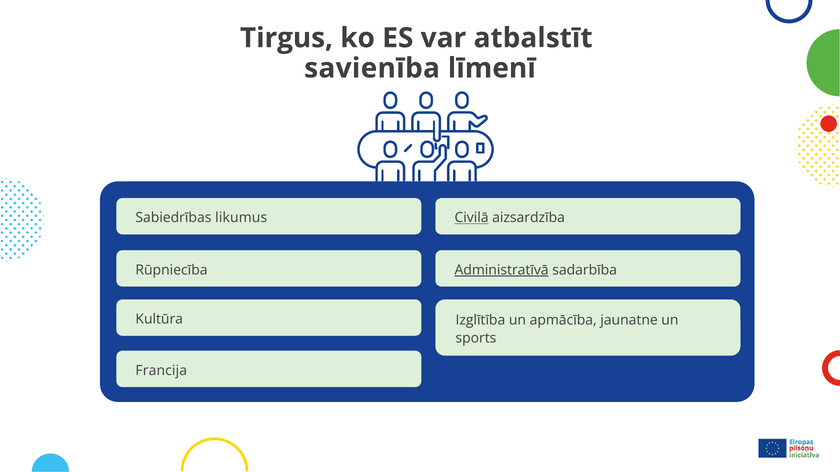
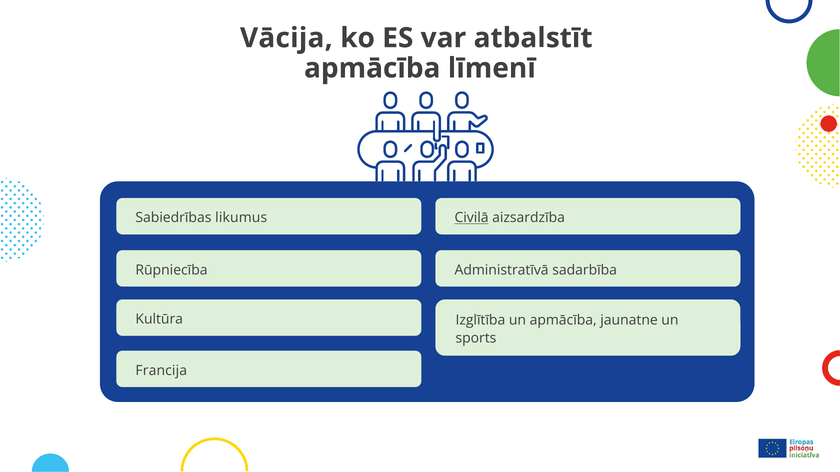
Tirgus: Tirgus -> Vācija
savienība at (372, 68): savienība -> apmācība
Administratīvā underline: present -> none
